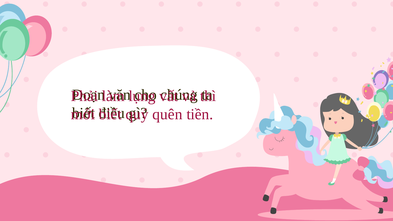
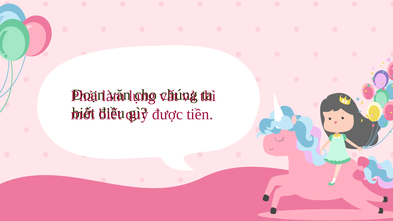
quên: quên -> được
